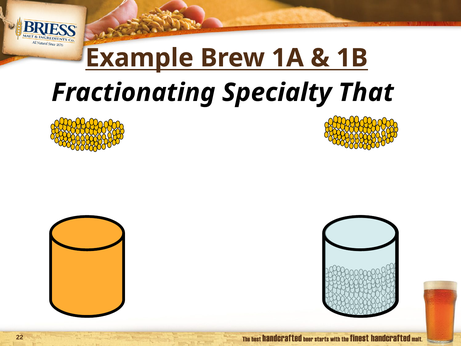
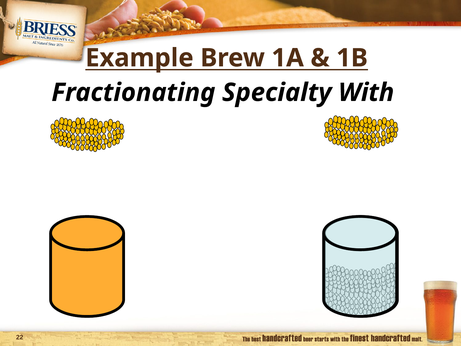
That: That -> With
